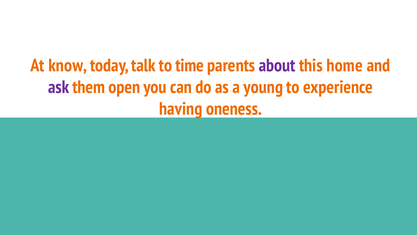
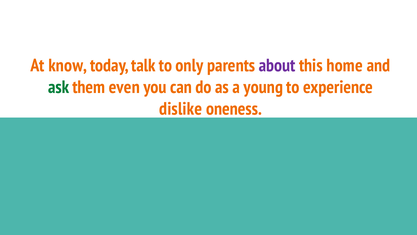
time: time -> only
ask colour: purple -> green
open: open -> even
having: having -> dislike
